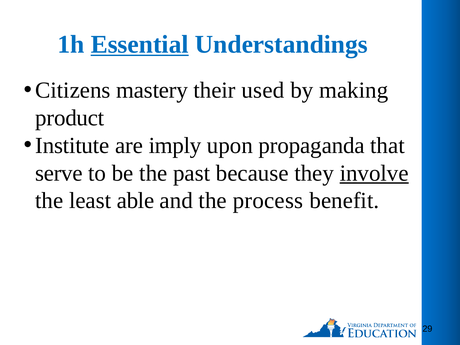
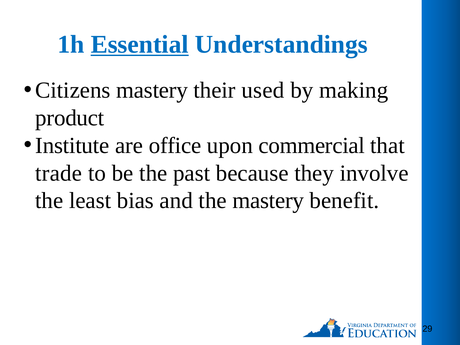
imply: imply -> office
propaganda: propaganda -> commercial
serve: serve -> trade
involve underline: present -> none
able: able -> bias
the process: process -> mastery
